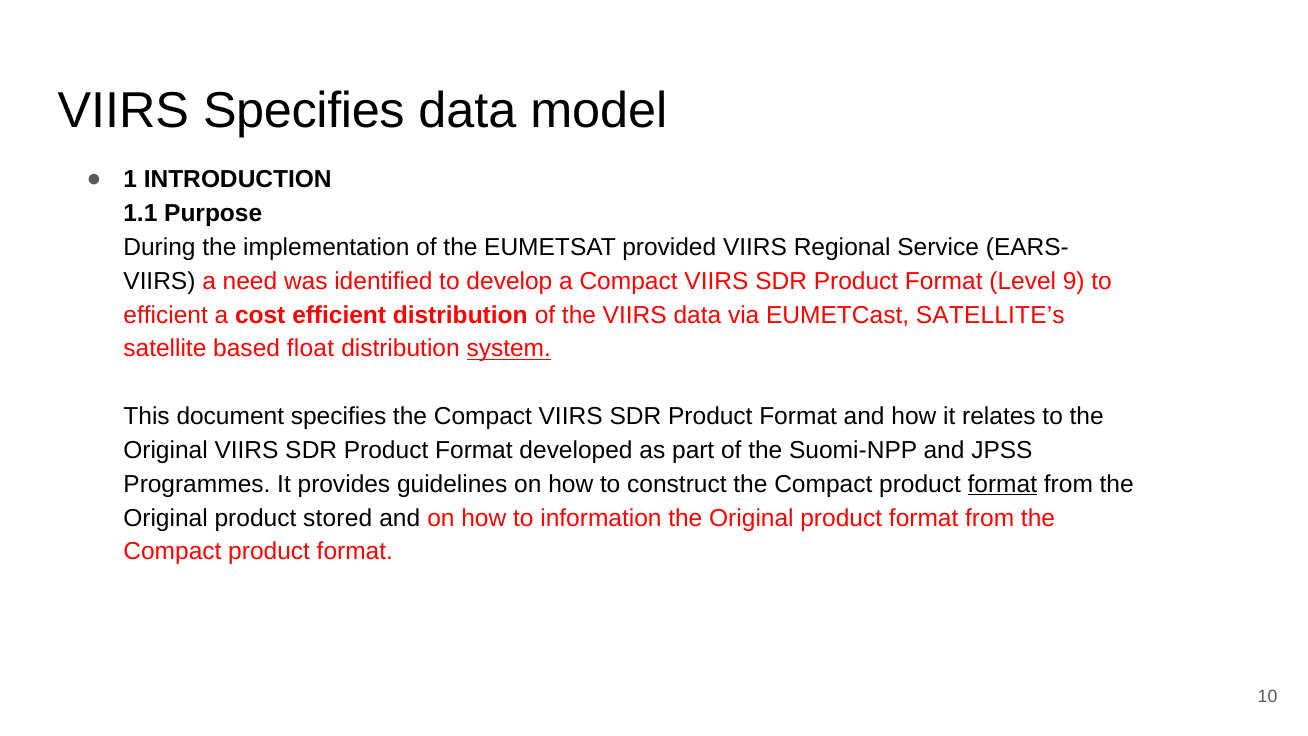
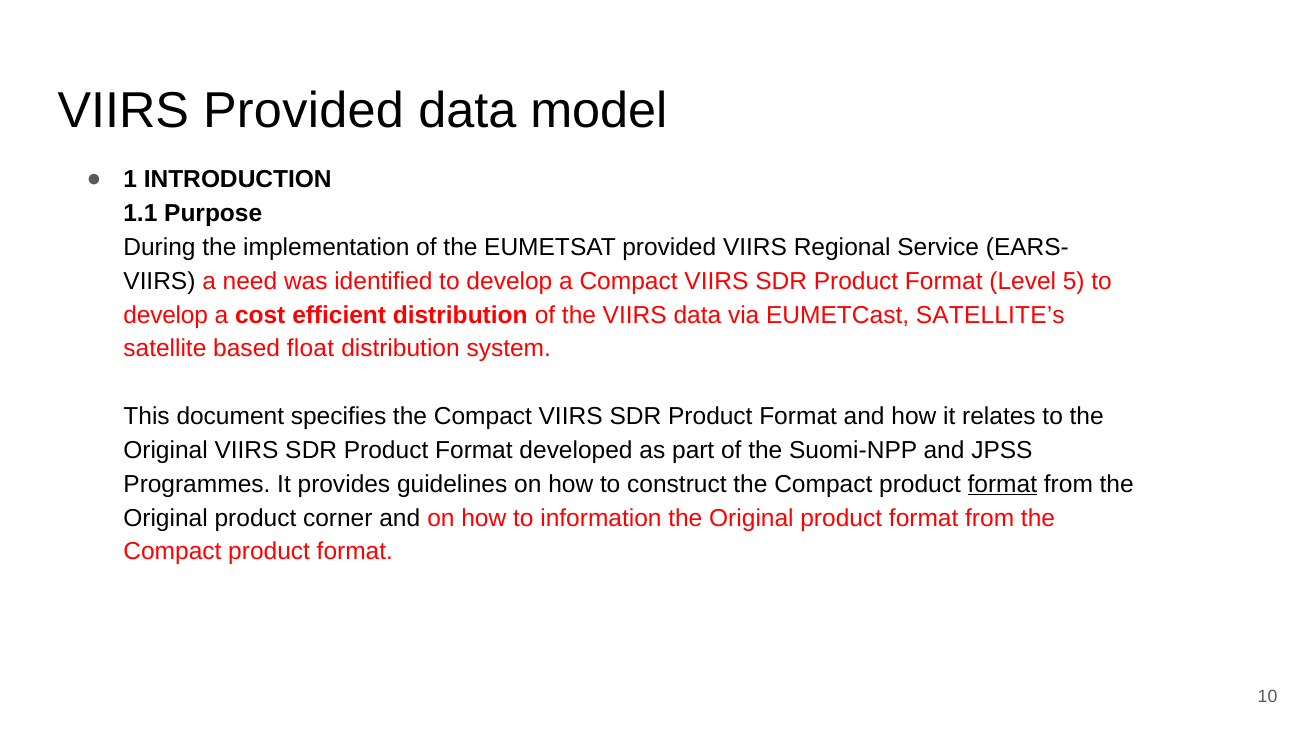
VIIRS Specifies: Specifies -> Provided
9: 9 -> 5
efficient at (166, 315): efficient -> develop
system underline: present -> none
stored: stored -> corner
